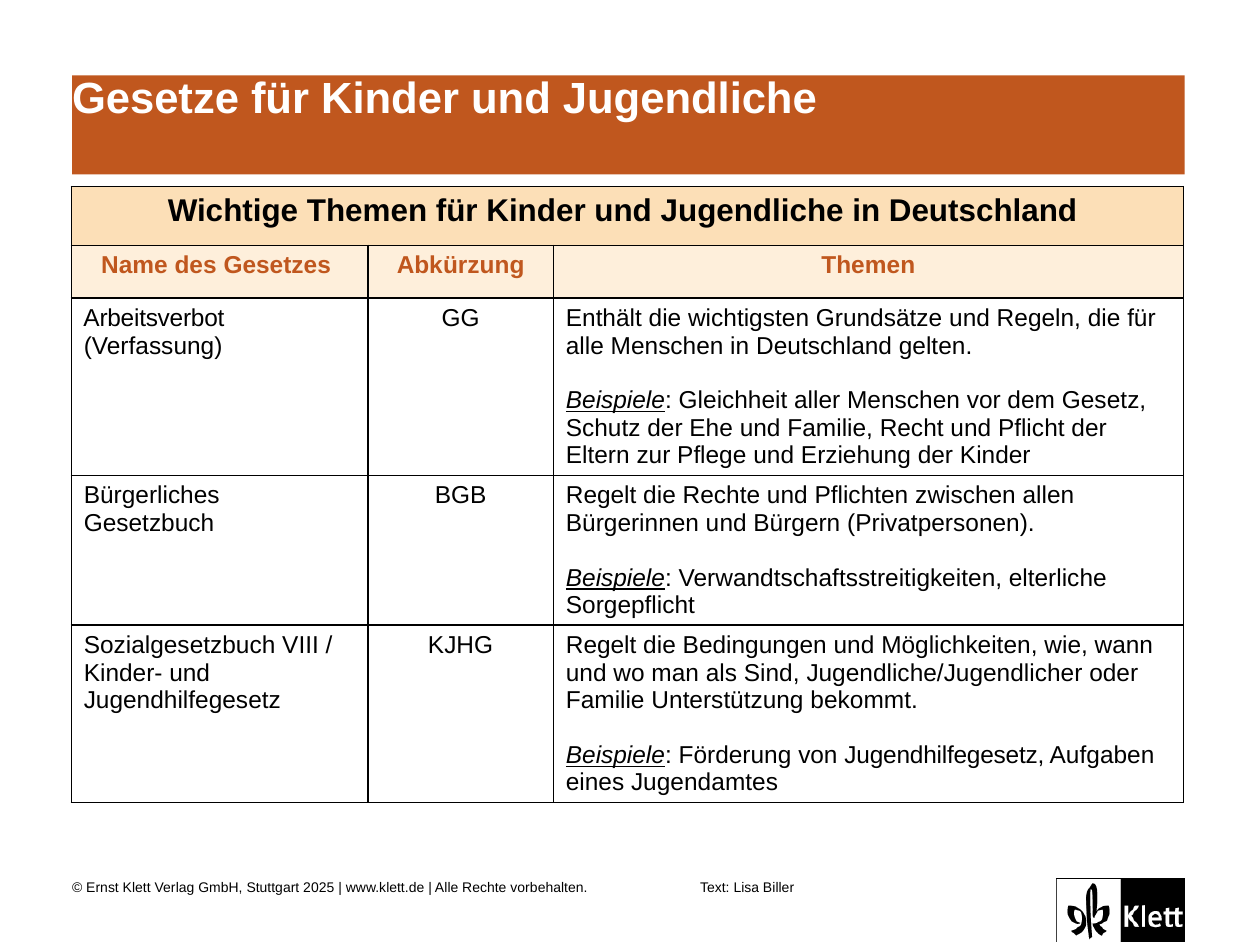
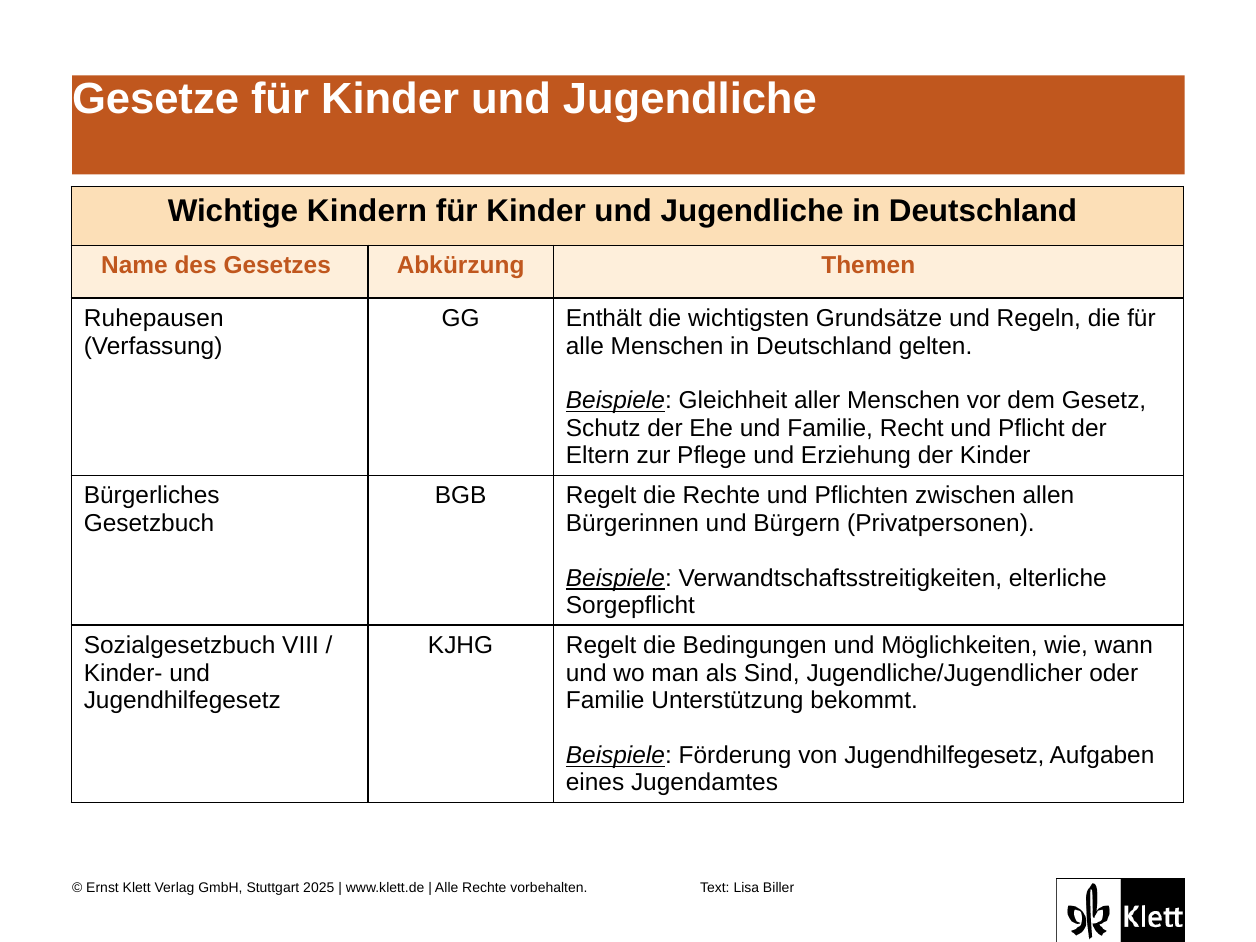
Wichtige Themen: Themen -> Kindern
Arbeitsverbot: Arbeitsverbot -> Ruhepausen
